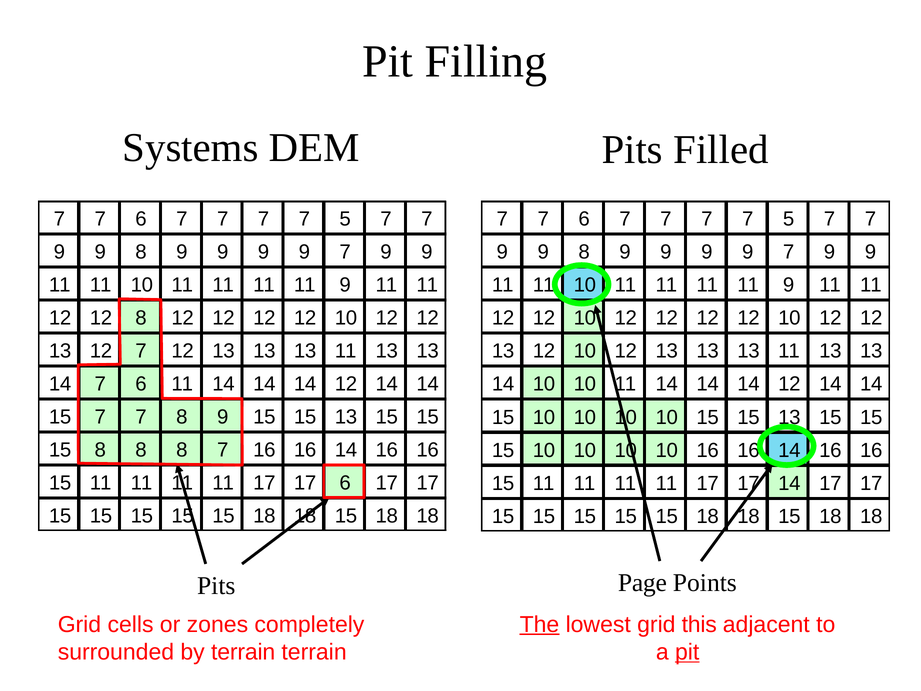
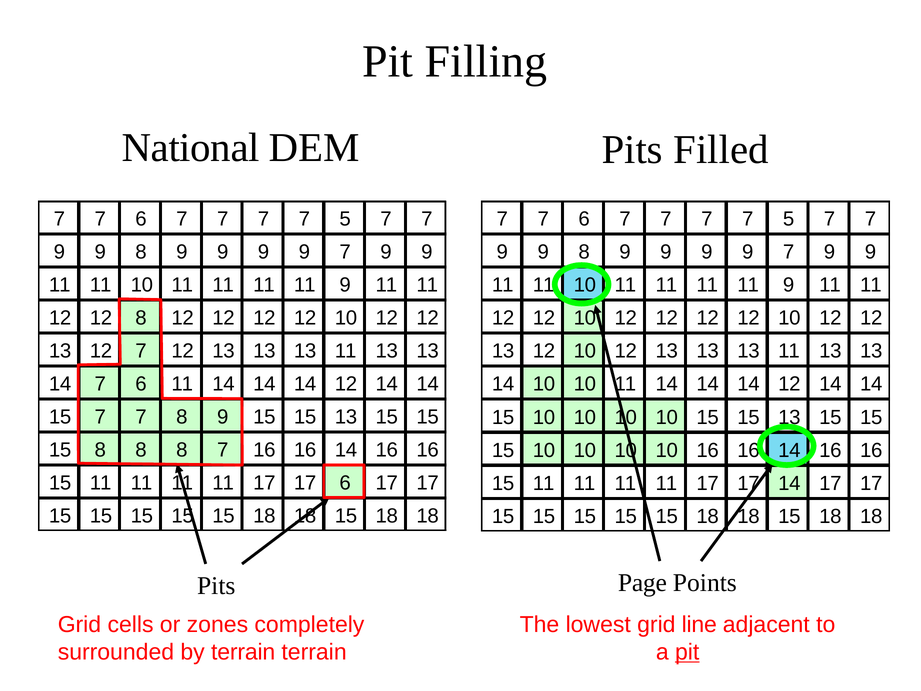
Systems: Systems -> National
The underline: present -> none
this: this -> line
